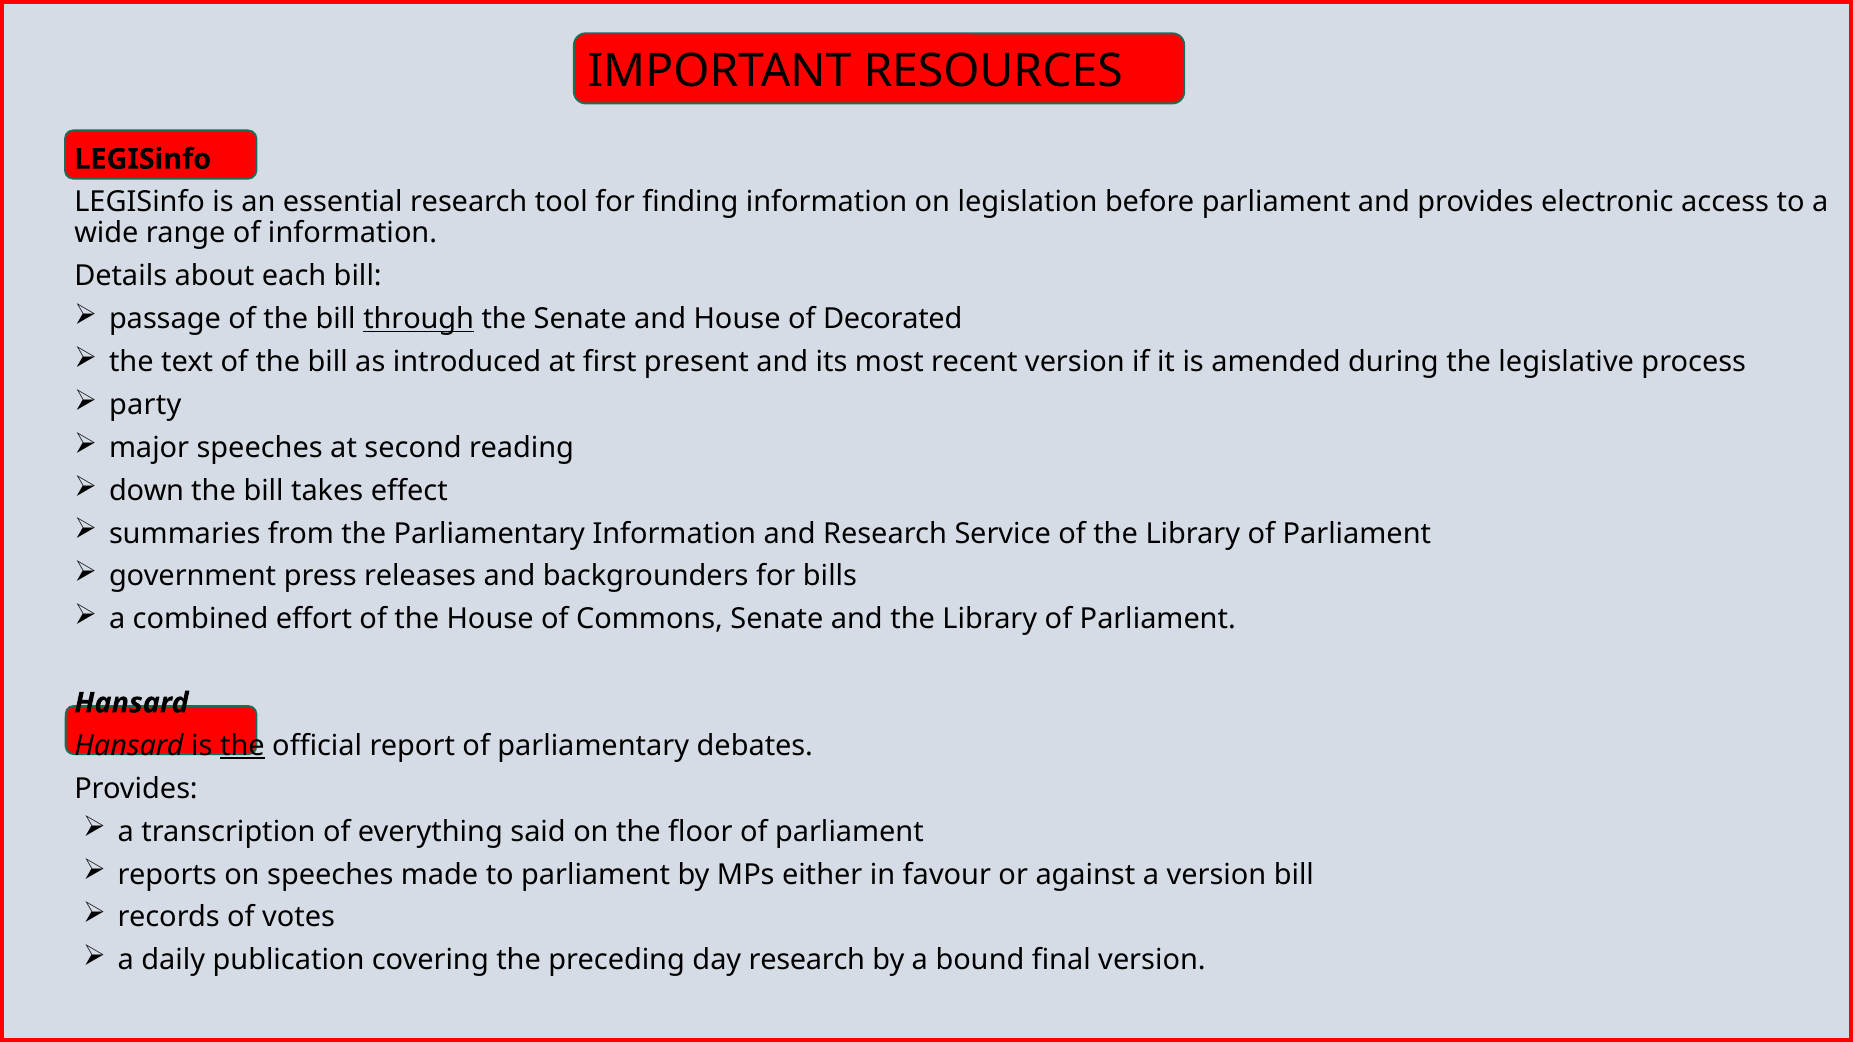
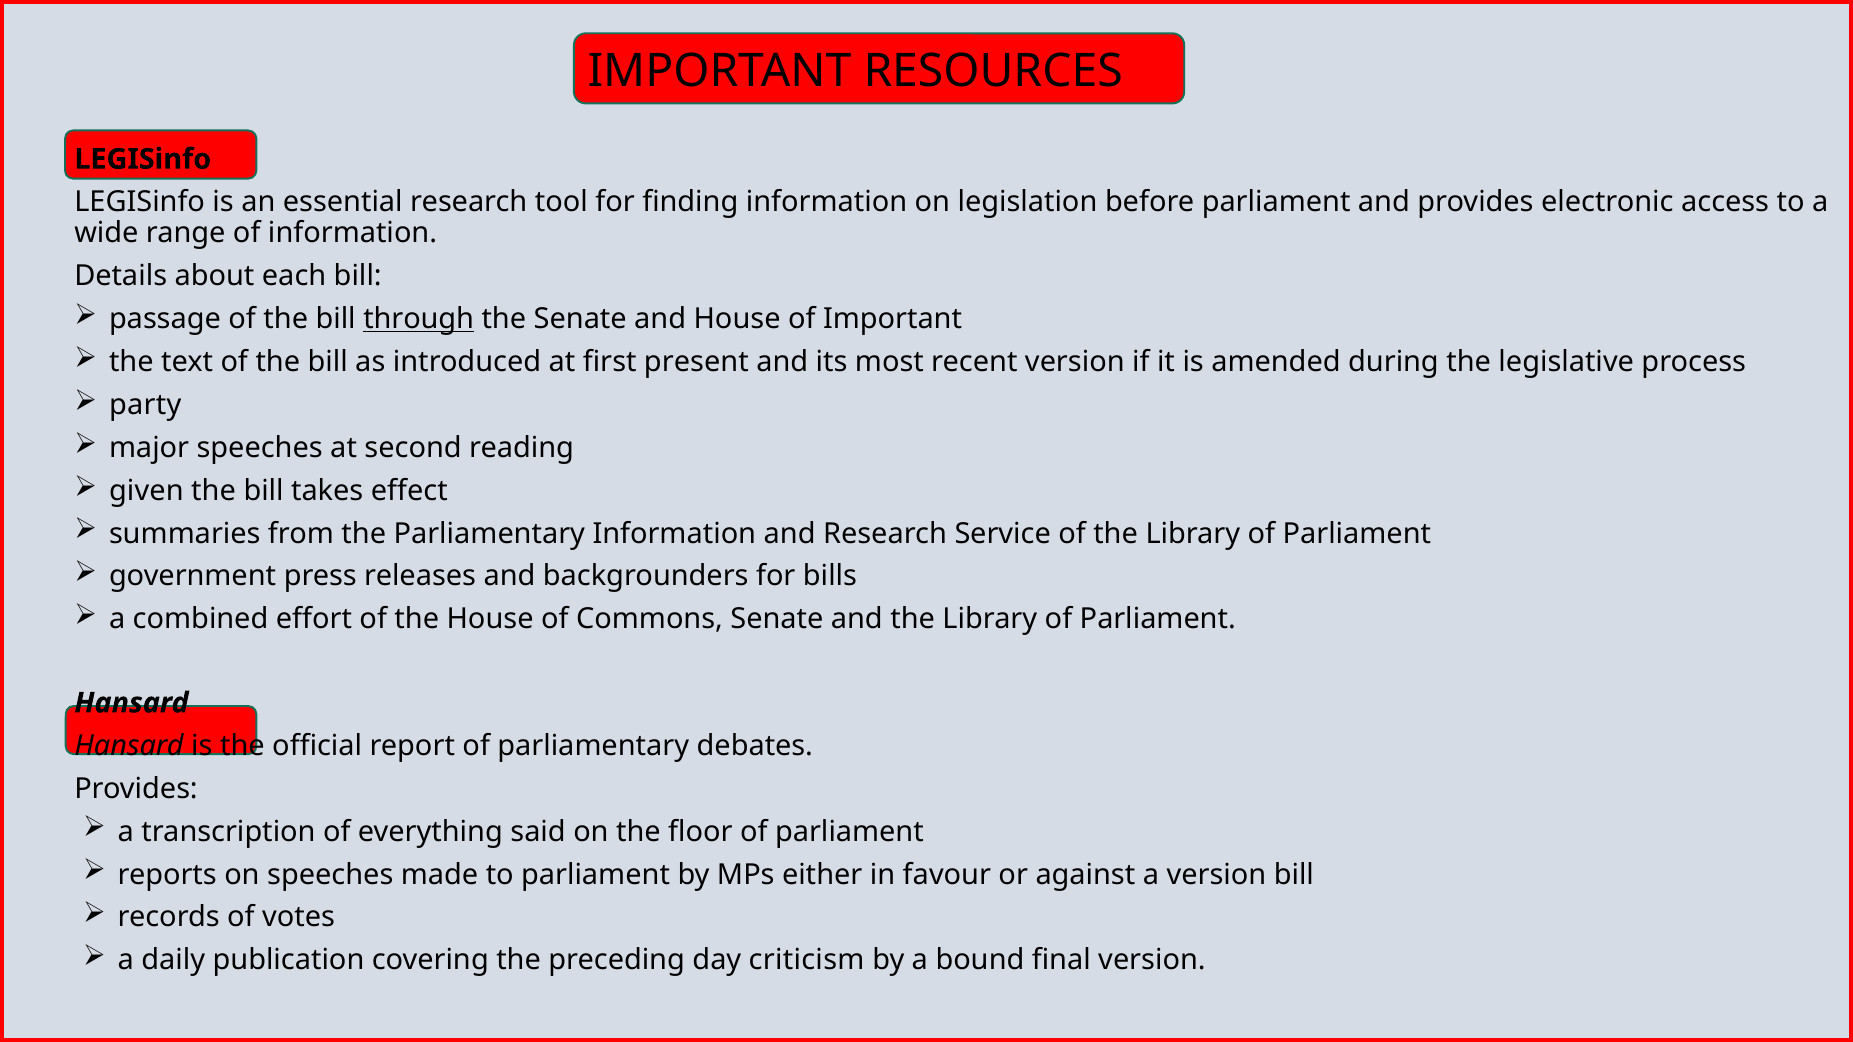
of Decorated: Decorated -> Important
down: down -> given
the at (242, 746) underline: present -> none
day research: research -> criticism
